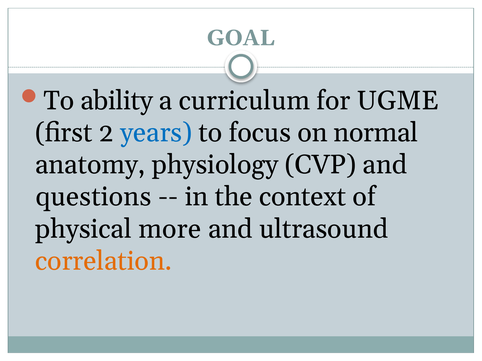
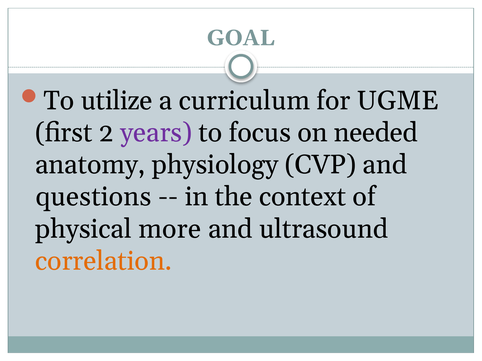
ability: ability -> utilize
years colour: blue -> purple
normal: normal -> needed
